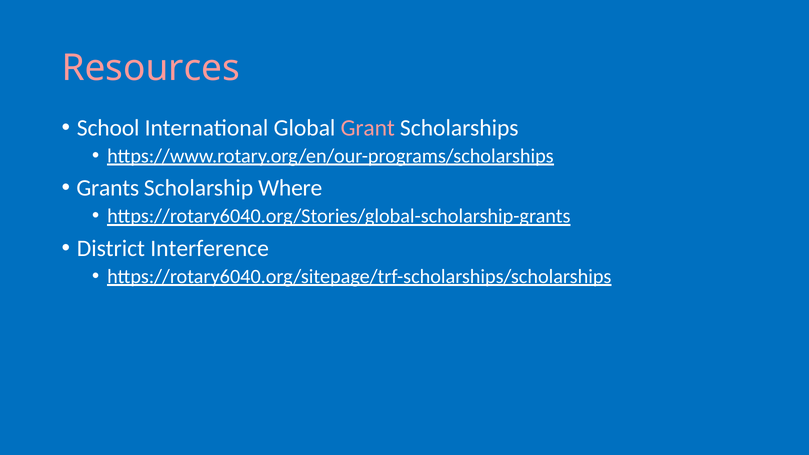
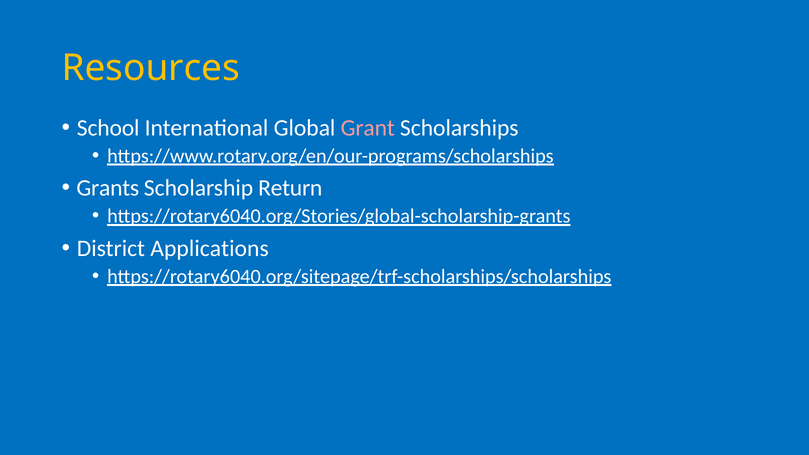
Resources colour: pink -> yellow
Where: Where -> Return
Interference: Interference -> Applications
